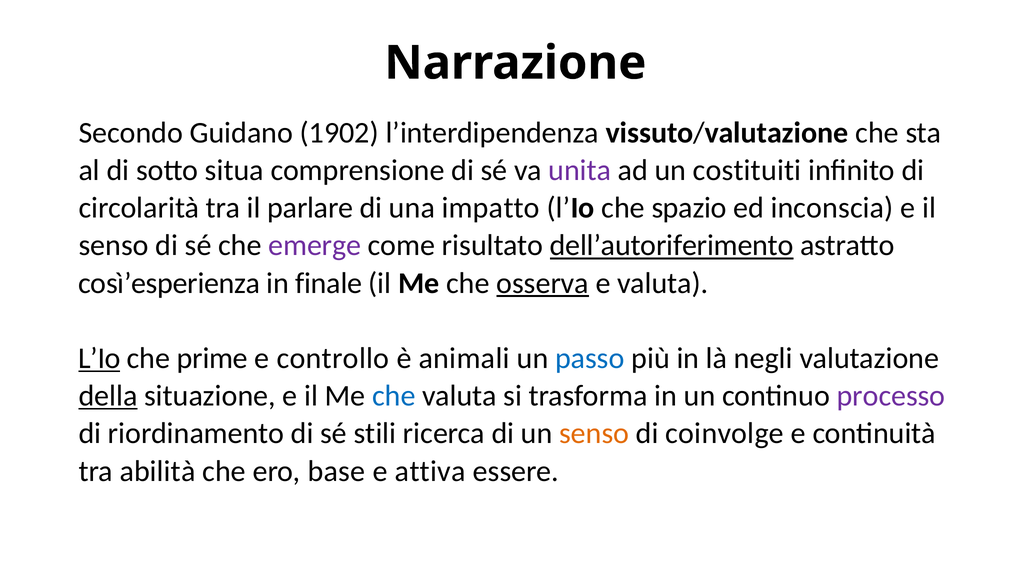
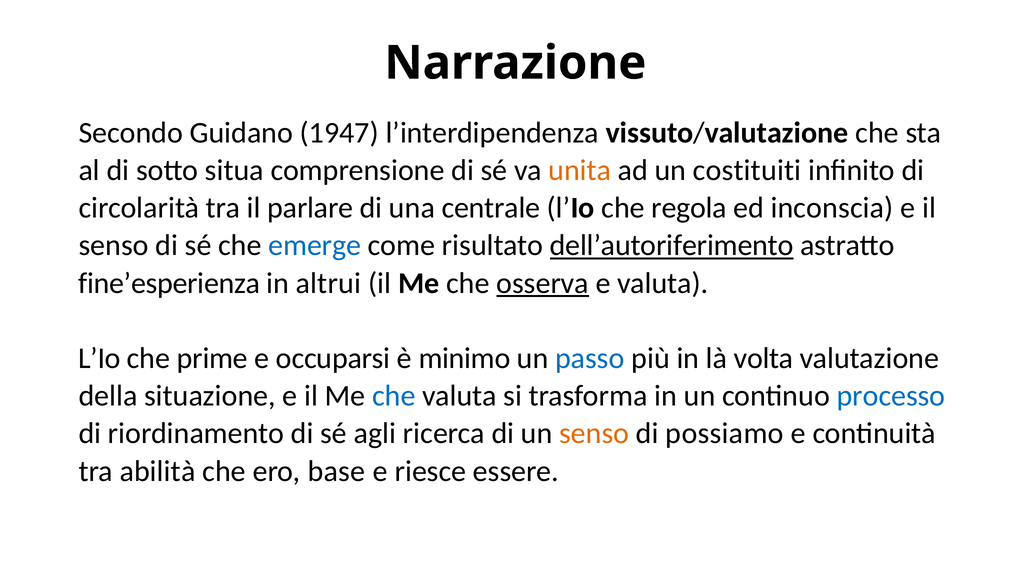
1902: 1902 -> 1947
unita colour: purple -> orange
impatto: impatto -> centrale
spazio: spazio -> regola
emerge colour: purple -> blue
così’esperienza: così’esperienza -> fine’esperienza
finale: finale -> altrui
L’Io at (99, 358) underline: present -> none
controllo: controllo -> occuparsi
animali: animali -> minimo
negli: negli -> volta
della underline: present -> none
processo colour: purple -> blue
stili: stili -> agli
coinvolge: coinvolge -> possiamo
attiva: attiva -> riesce
